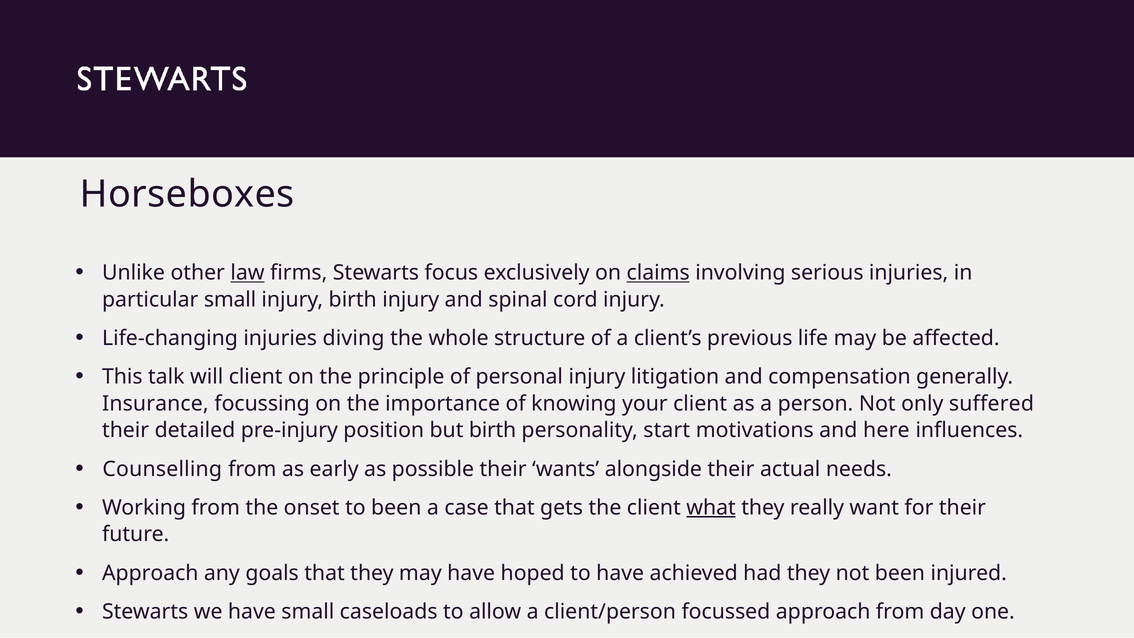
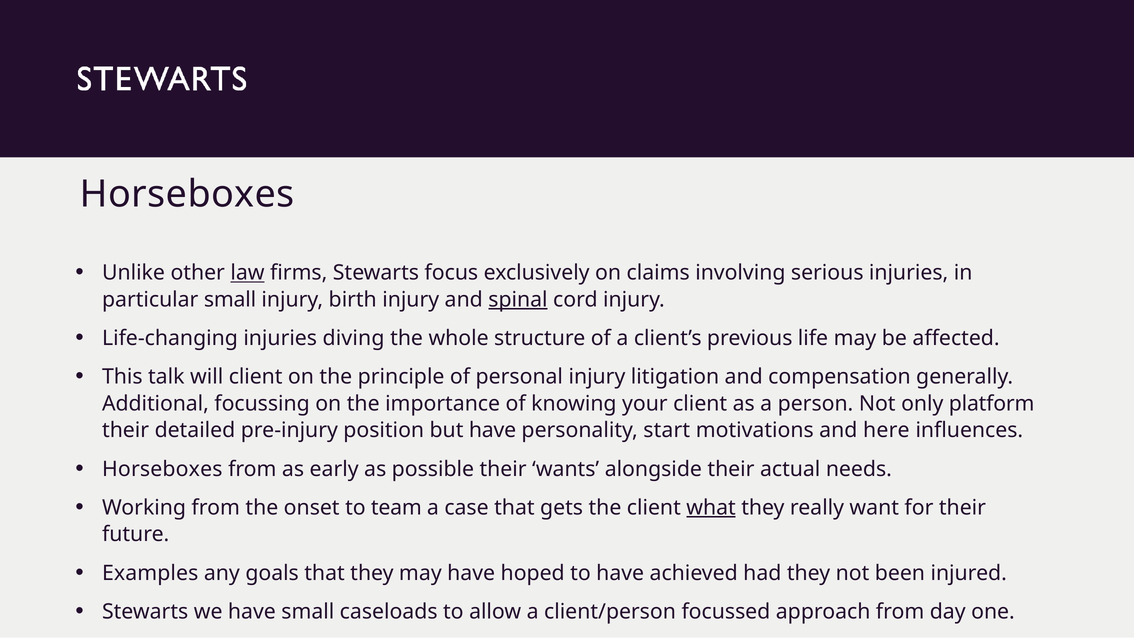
claims underline: present -> none
spinal underline: none -> present
Insurance: Insurance -> Additional
suffered: suffered -> platform
but birth: birth -> have
Counselling at (162, 469): Counselling -> Horseboxes
to been: been -> team
Approach at (150, 573): Approach -> Examples
